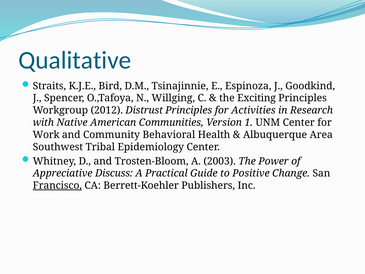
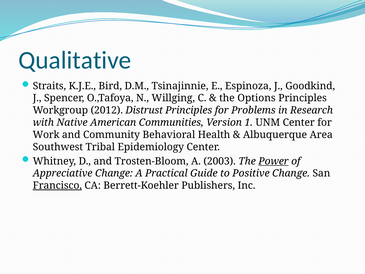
Exciting: Exciting -> Options
Activities: Activities -> Problems
Power underline: none -> present
Appreciative Discuss: Discuss -> Change
